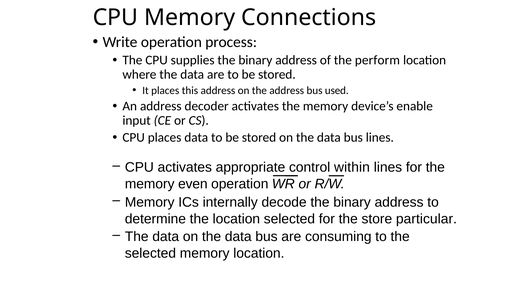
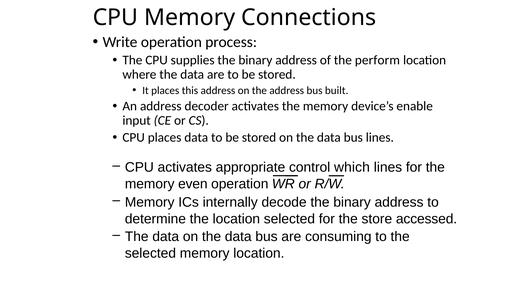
used: used -> built
within: within -> which
particular: particular -> accessed
